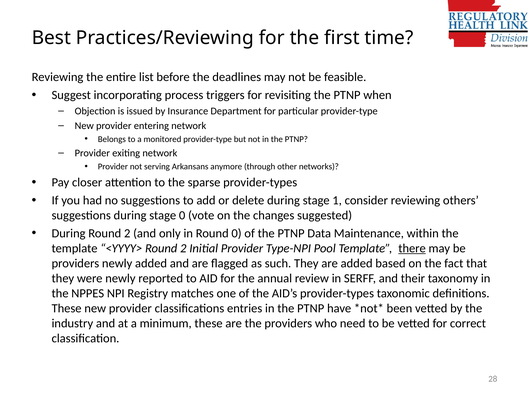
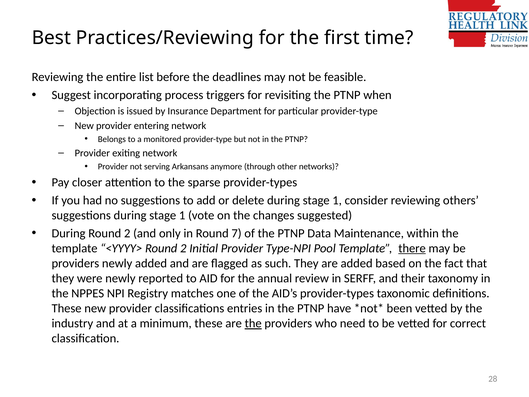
suggestions during stage 0: 0 -> 1
Round 0: 0 -> 7
the at (253, 323) underline: none -> present
